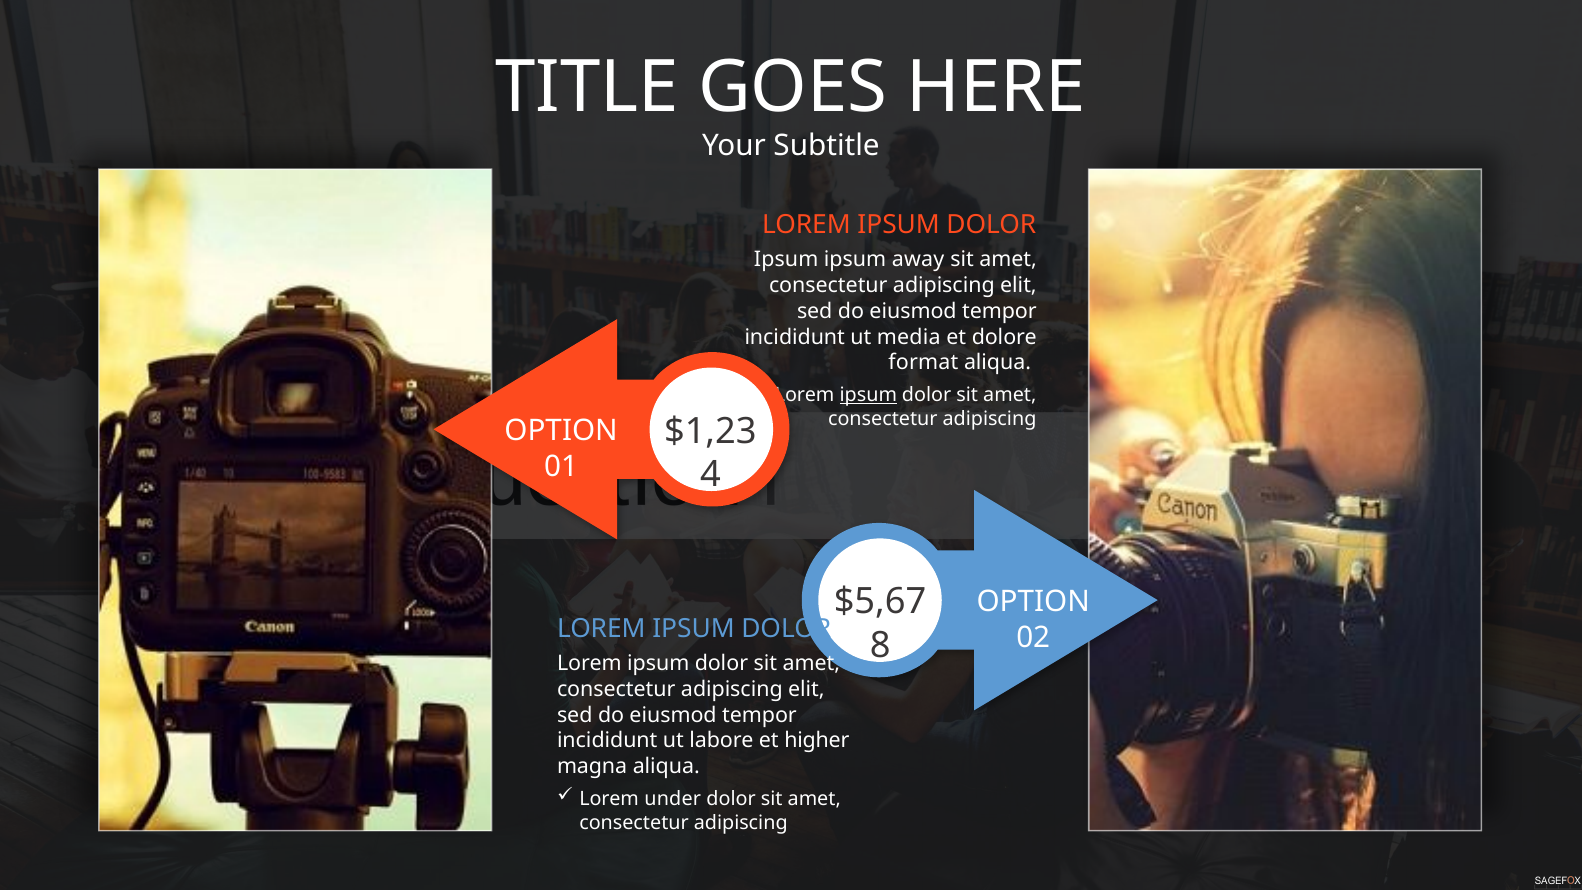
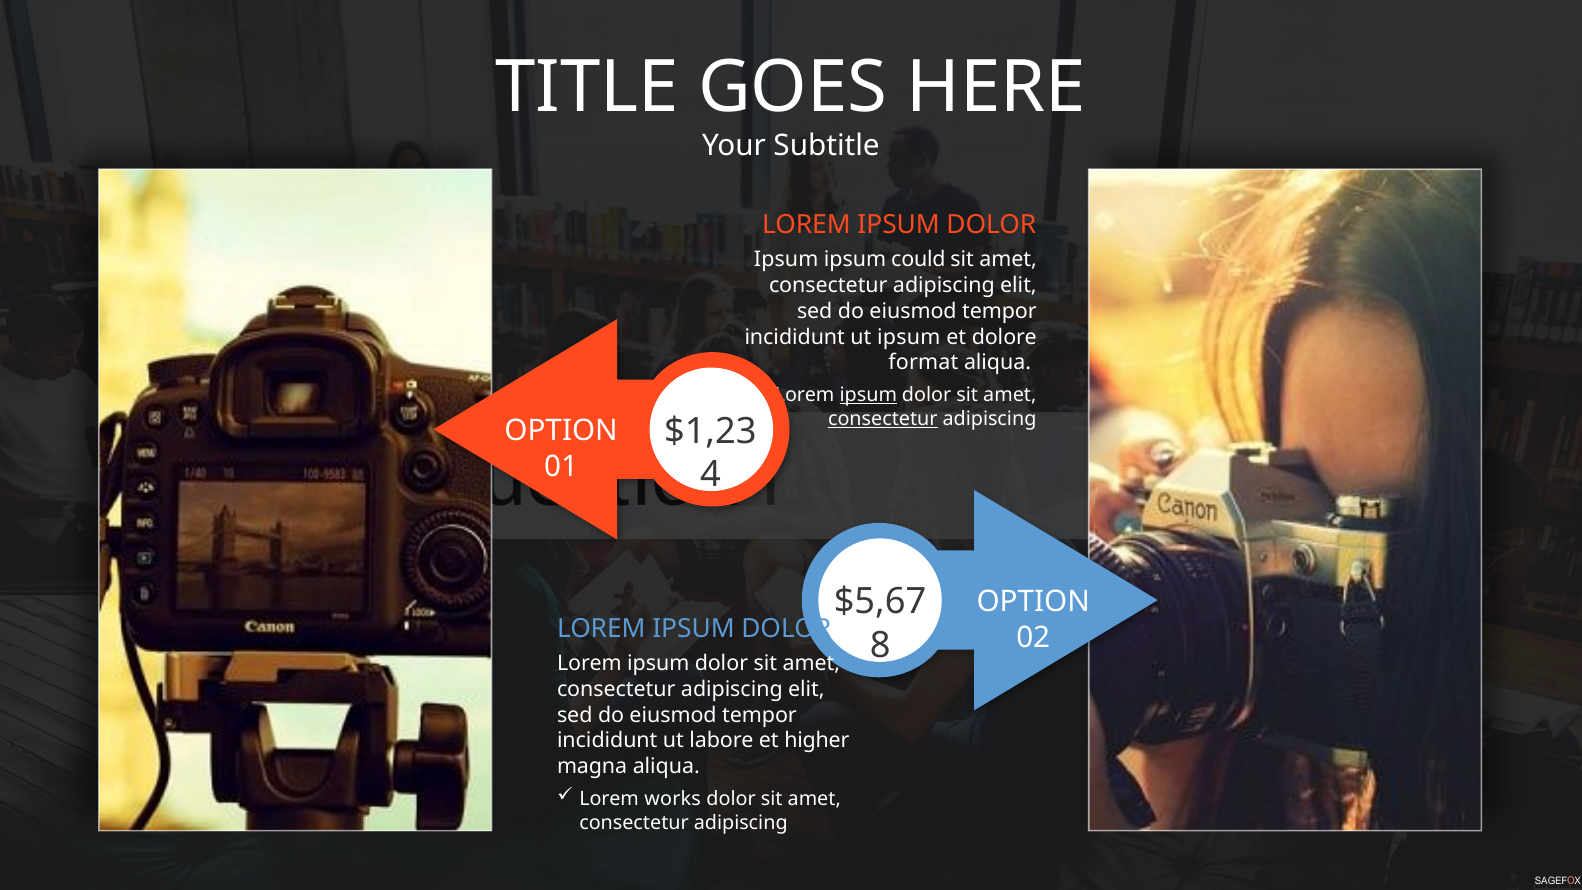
away: away -> could
ut media: media -> ipsum
consectetur at (883, 419) underline: none -> present
under: under -> works
